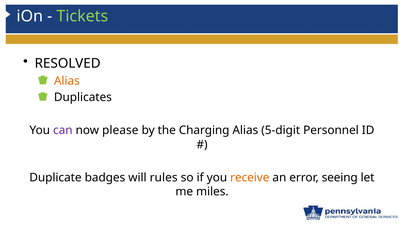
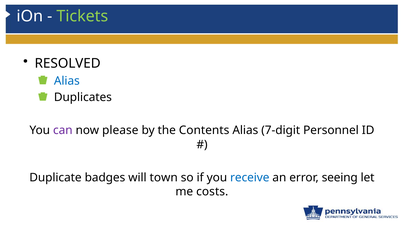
Alias at (67, 81) colour: orange -> blue
Charging: Charging -> Contents
5-digit: 5-digit -> 7-digit
rules: rules -> town
receive colour: orange -> blue
miles: miles -> costs
